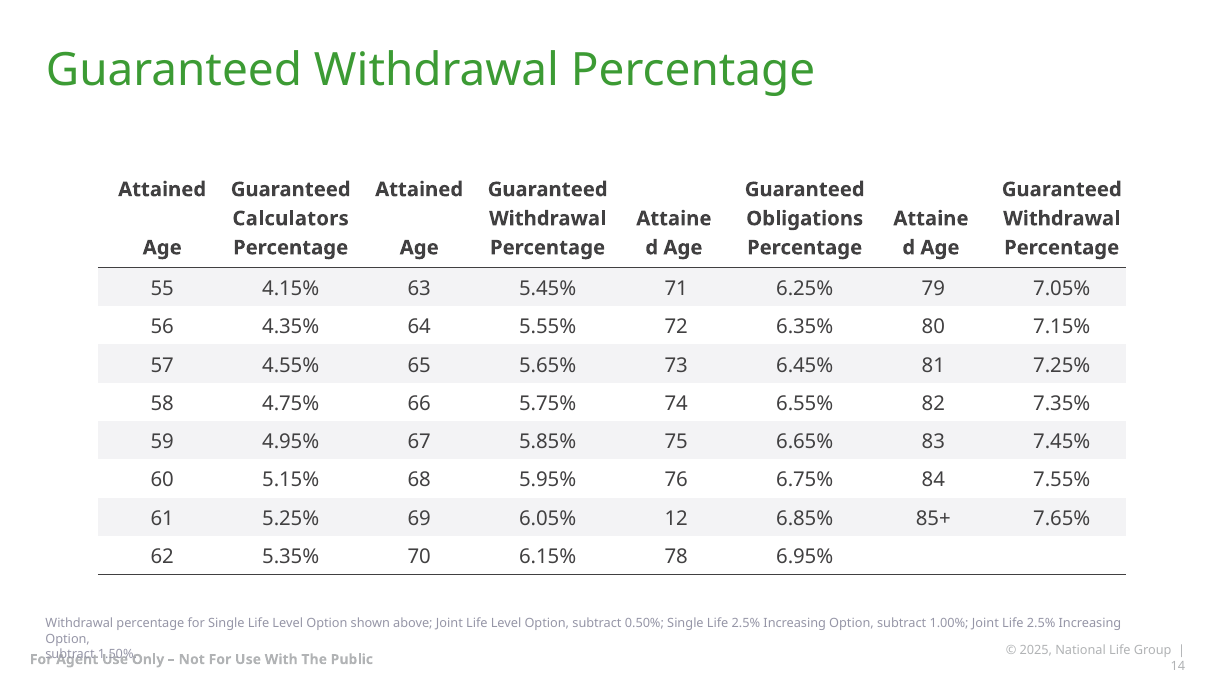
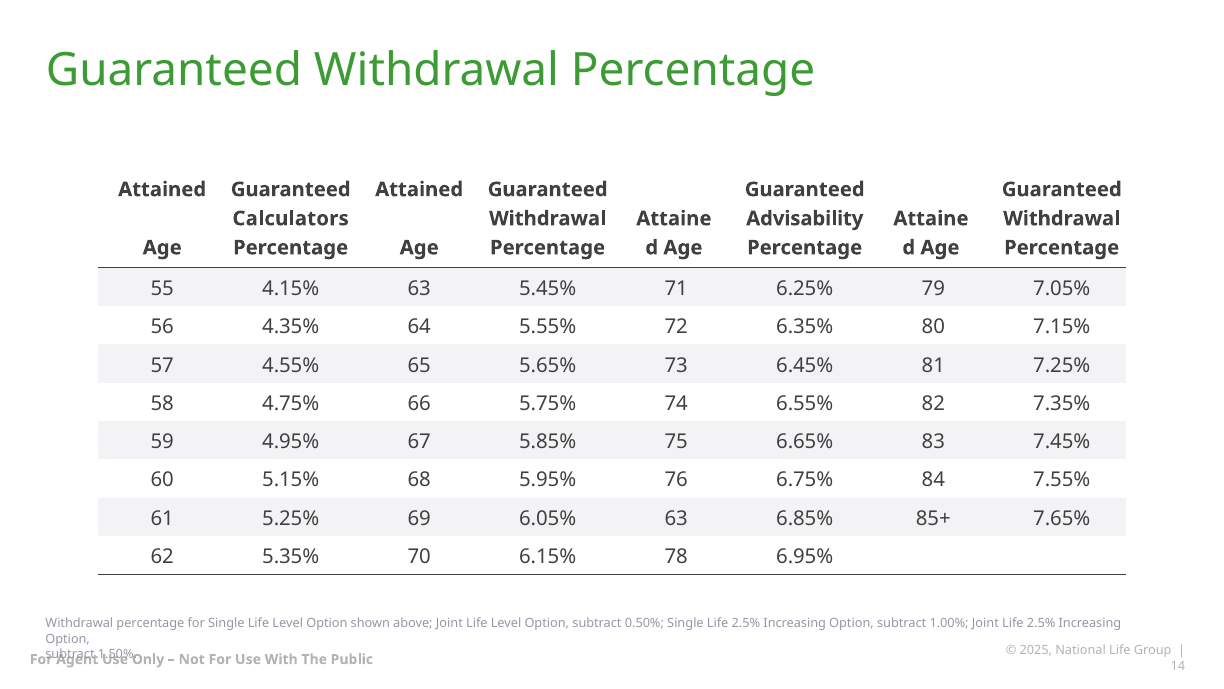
Obligations: Obligations -> Advisability
6.05% 12: 12 -> 63
